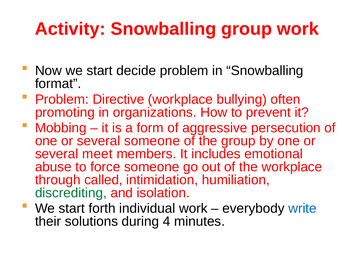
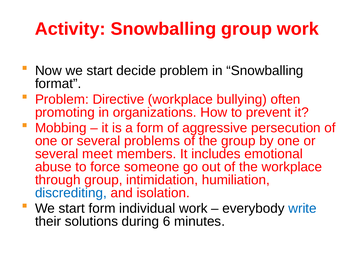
several someone: someone -> problems
through called: called -> group
discrediting colour: green -> blue
start forth: forth -> form
4: 4 -> 6
